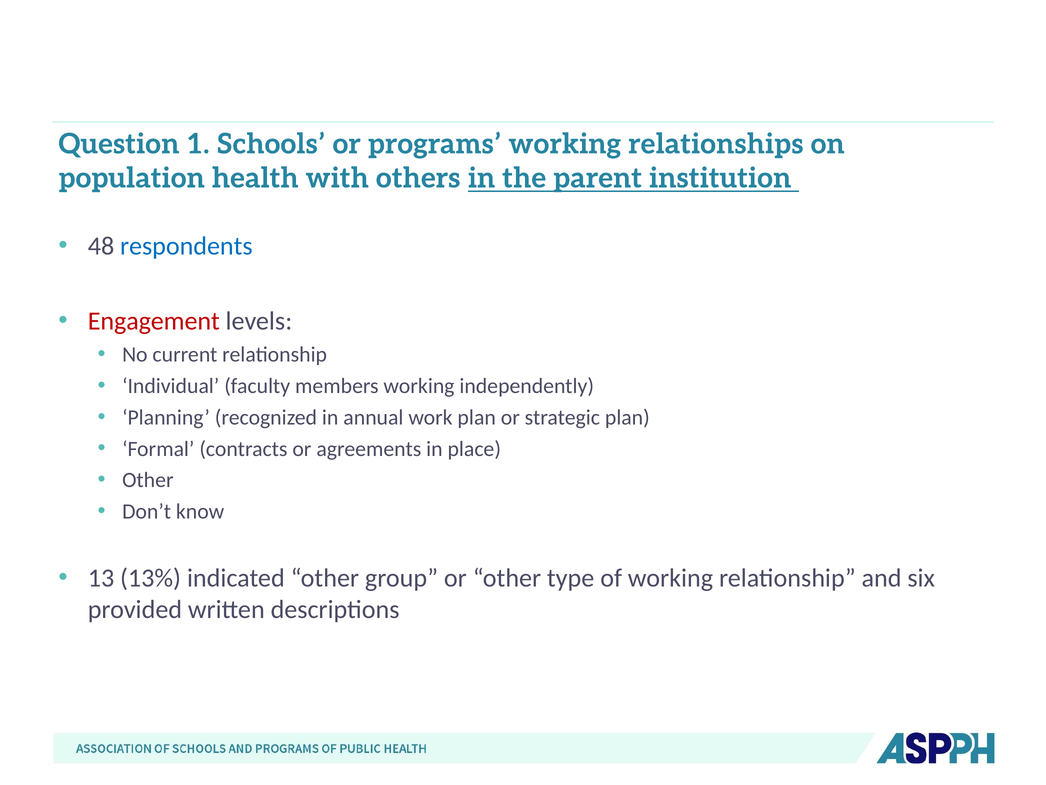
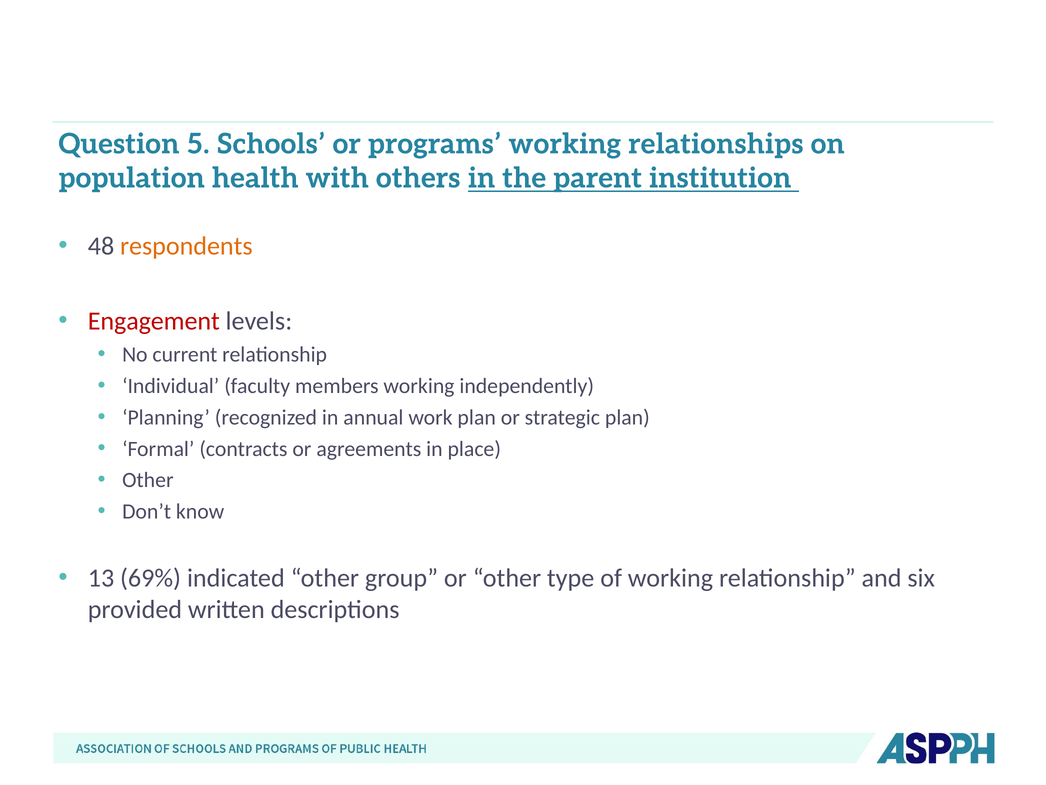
1: 1 -> 5
respondents colour: blue -> orange
13%: 13% -> 69%
